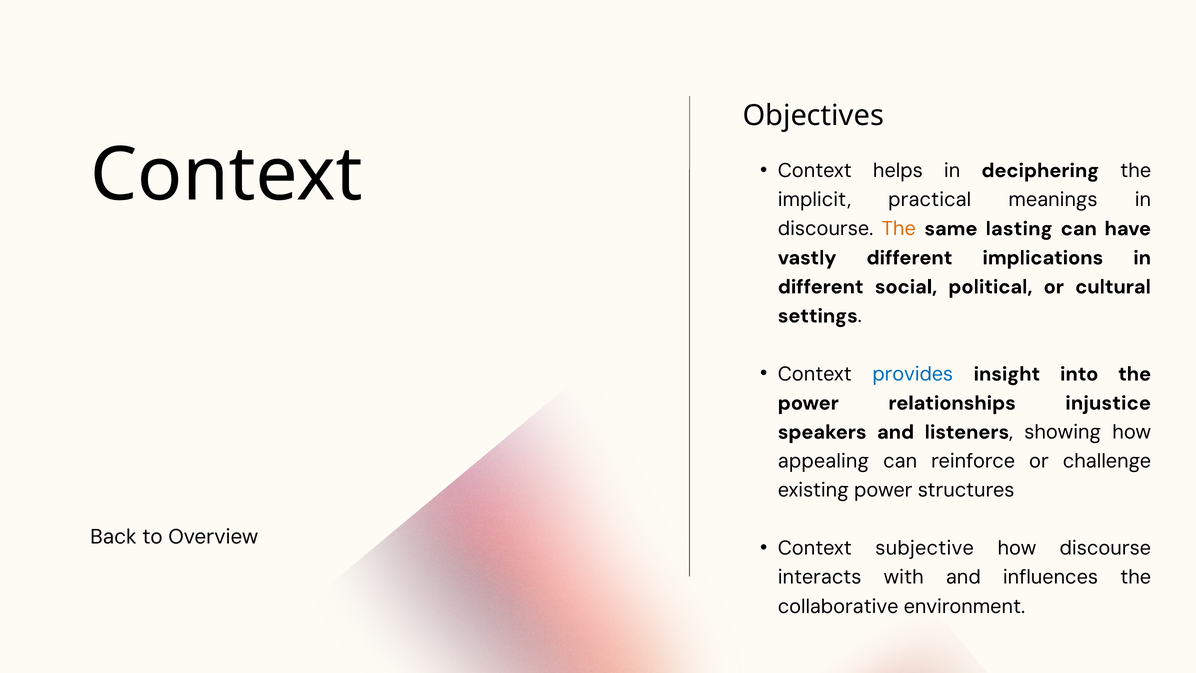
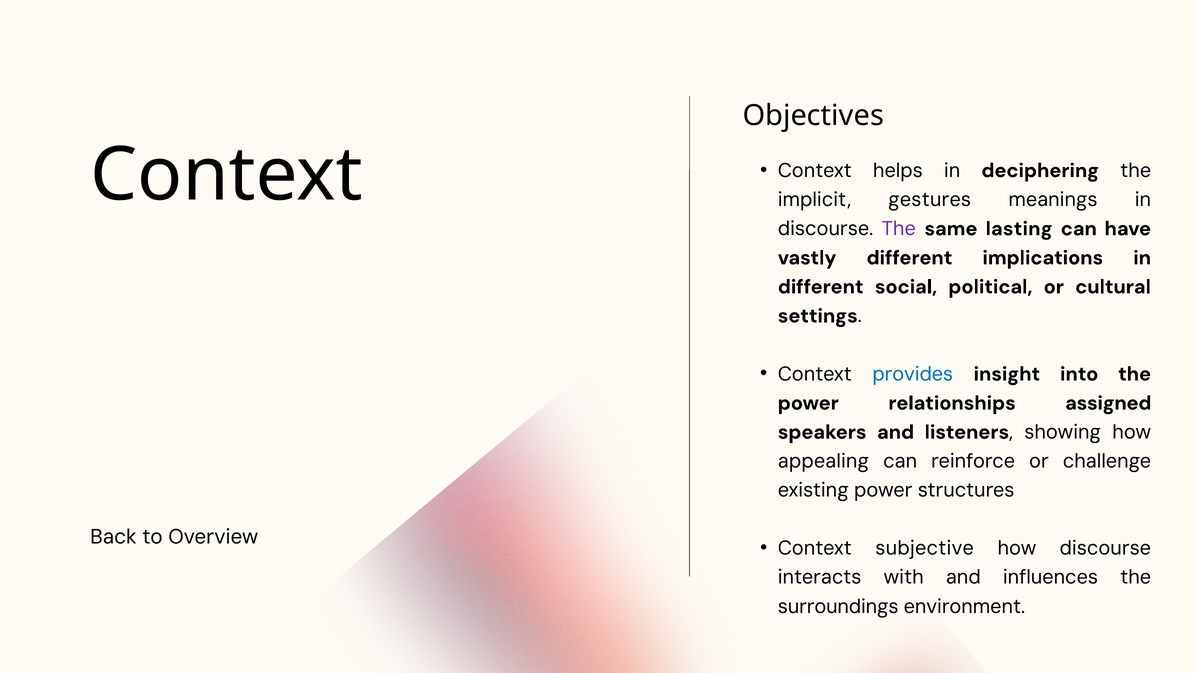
practical: practical -> gestures
The at (899, 229) colour: orange -> purple
injustice: injustice -> assigned
collaborative: collaborative -> surroundings
